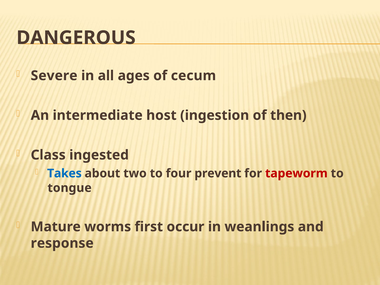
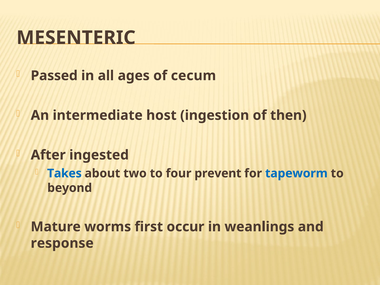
DANGEROUS: DANGEROUS -> MESENTERIC
Severe: Severe -> Passed
Class: Class -> After
tapeworm colour: red -> blue
tongue: tongue -> beyond
